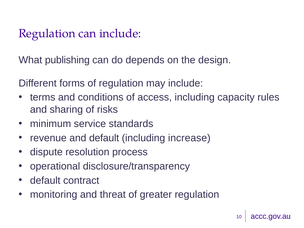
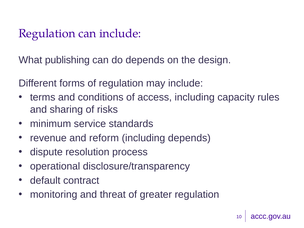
and default: default -> reform
including increase: increase -> depends
